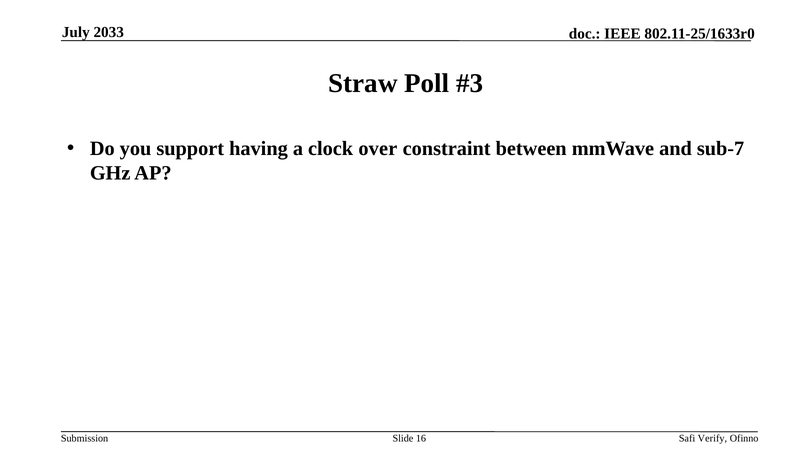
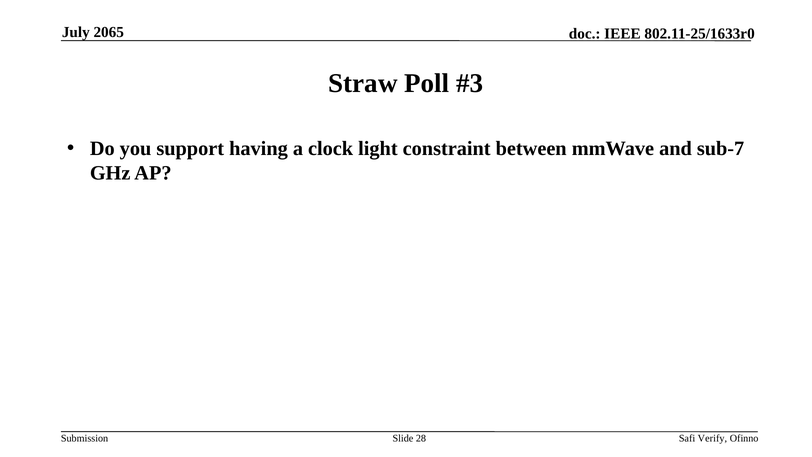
2033: 2033 -> 2065
over: over -> light
16: 16 -> 28
